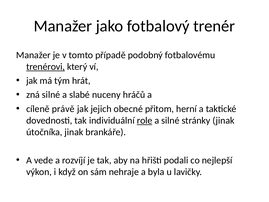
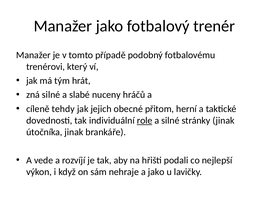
trenérovi underline: present -> none
právě: právě -> tehdy
a byla: byla -> jako
